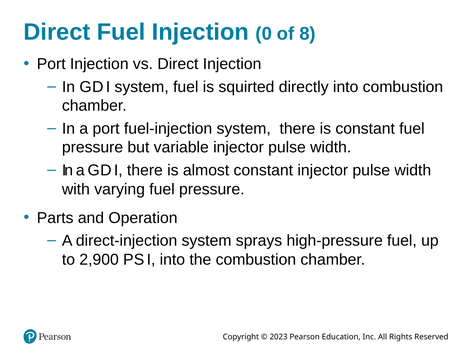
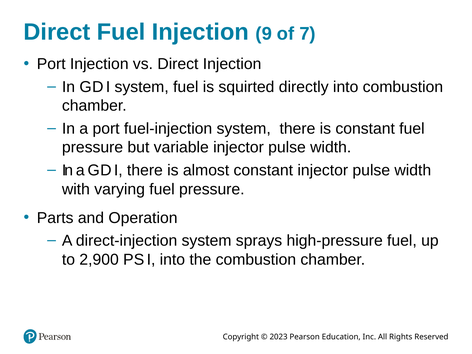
0: 0 -> 9
8: 8 -> 7
